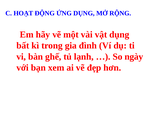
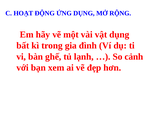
ngày: ngày -> cảnh
